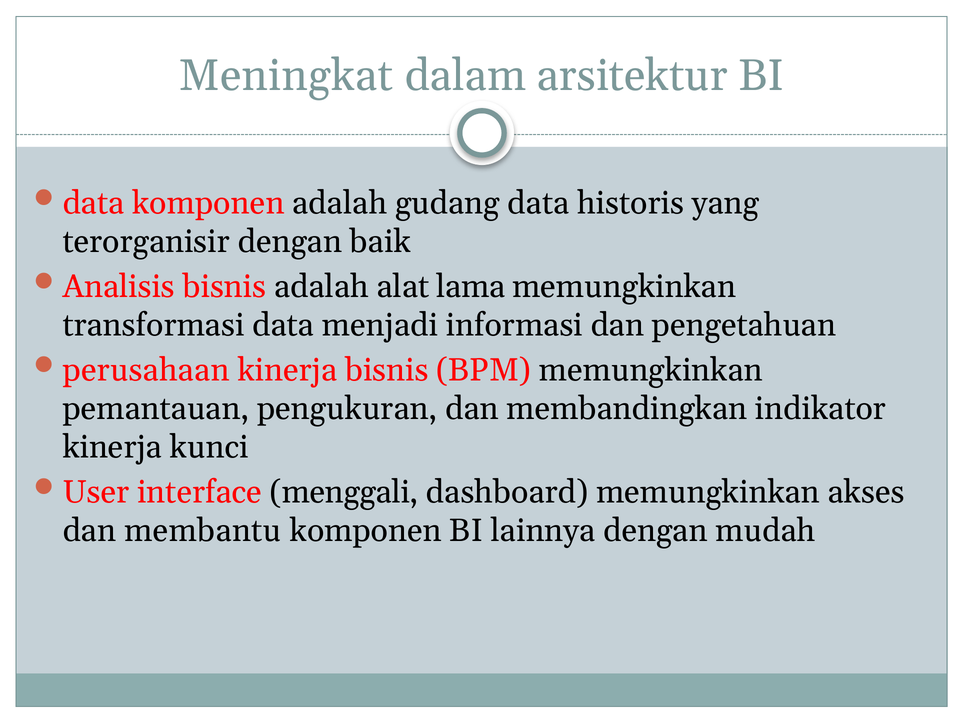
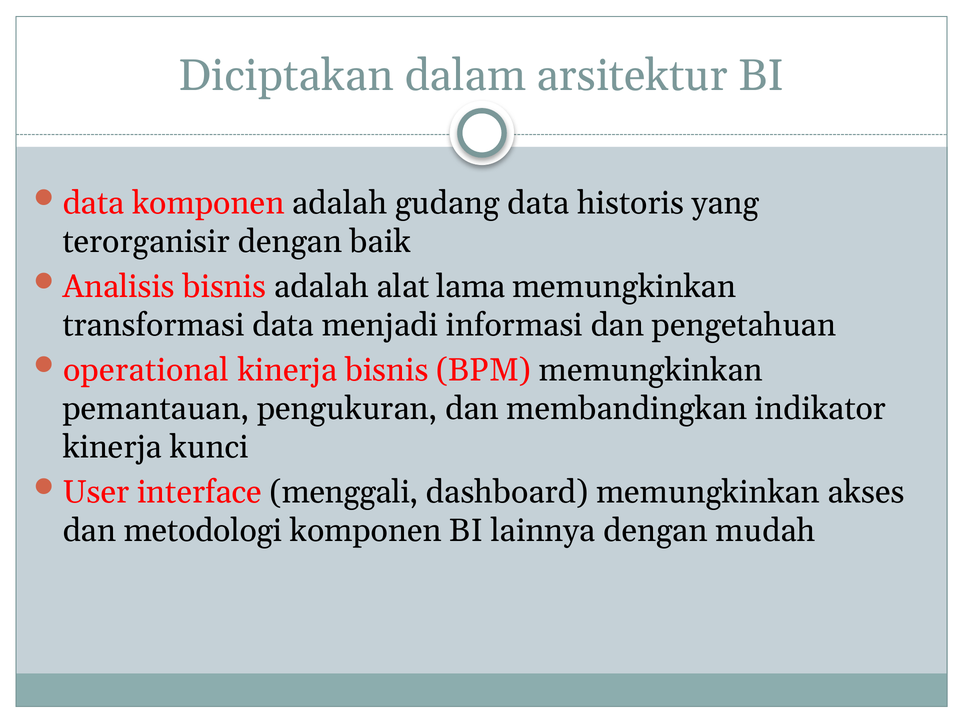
Meningkat: Meningkat -> Diciptakan
perusahaan: perusahaan -> operational
membantu: membantu -> metodologi
